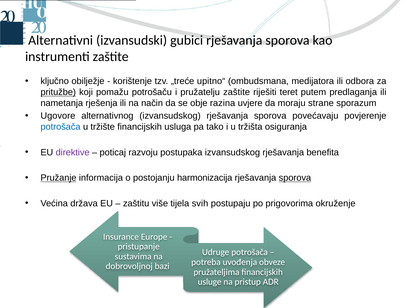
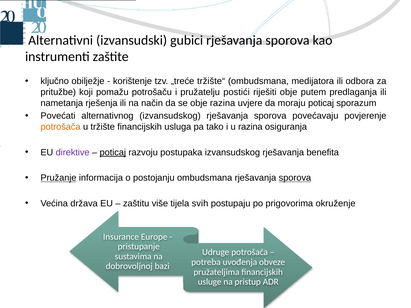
upitno“: upitno“ -> tržište“
pritužbe underline: present -> none
pružatelju zaštite: zaštite -> postići
riješiti teret: teret -> obje
moraju strane: strane -> poticaj
Ugovore: Ugovore -> Povećati
potrošača at (61, 127) colour: blue -> orange
u tržišta: tržišta -> razina
poticaj at (113, 152) underline: none -> present
postojanju harmonizacija: harmonizacija -> ombudsmana
